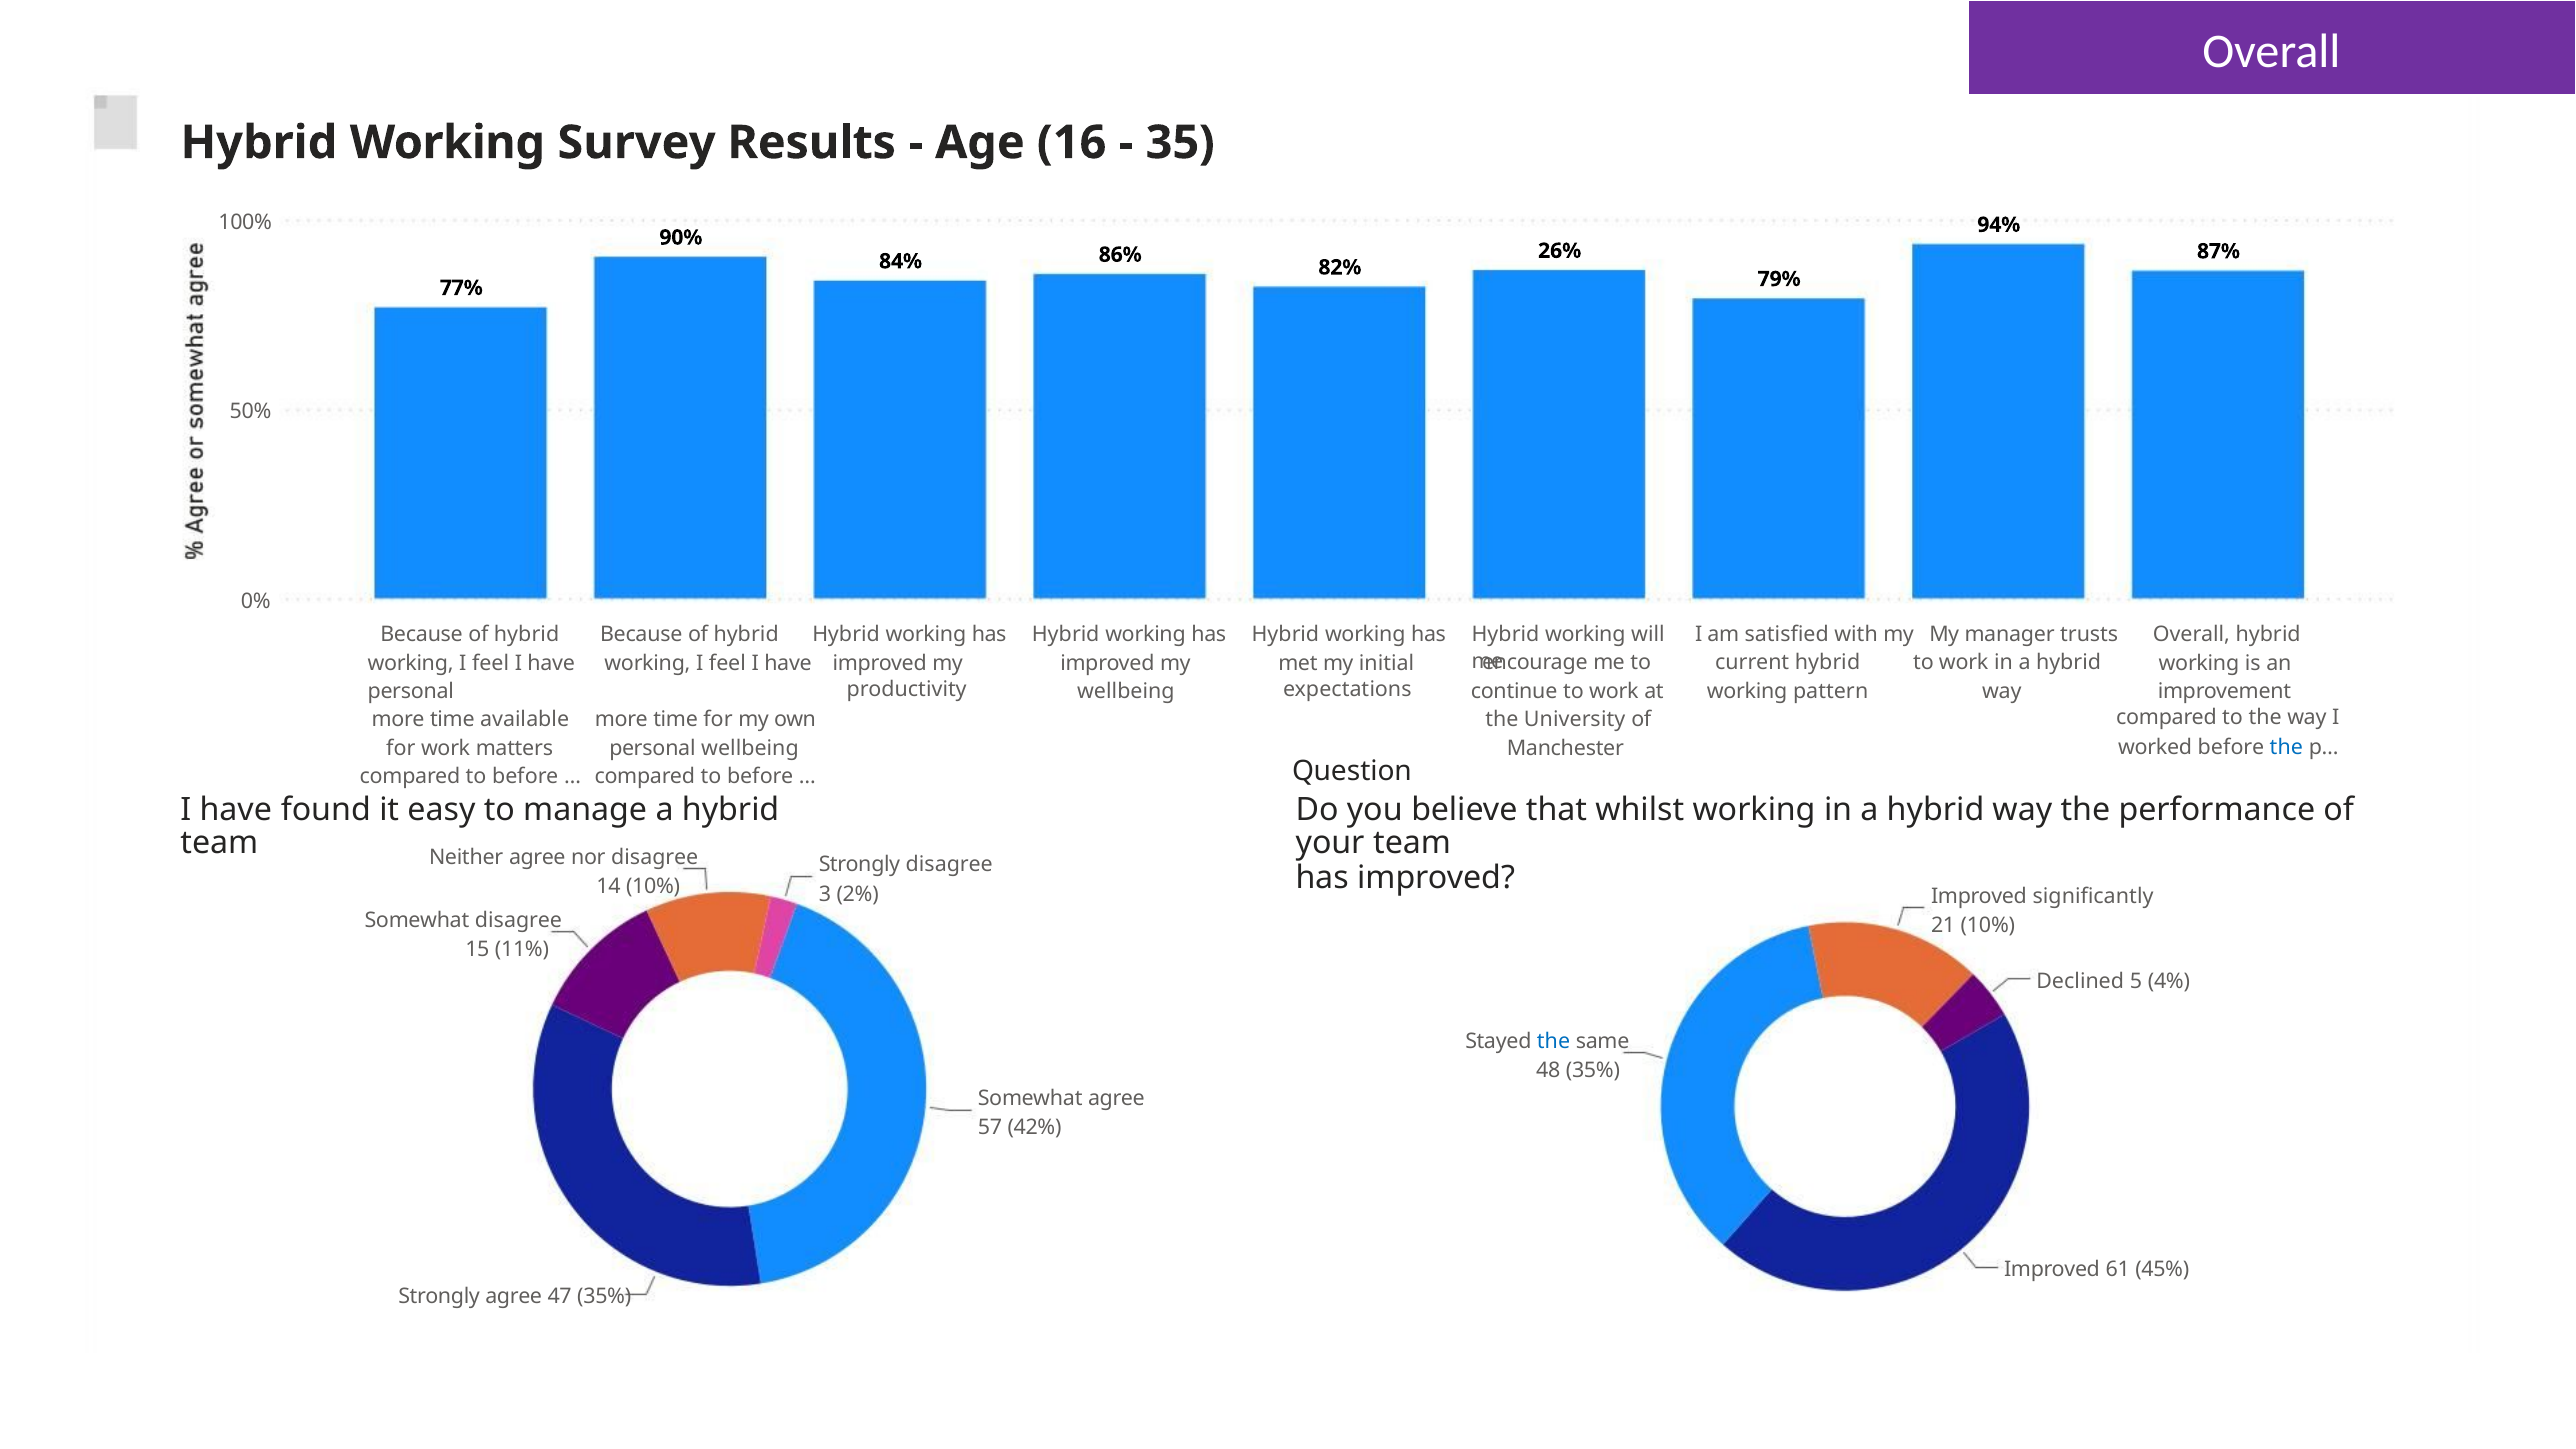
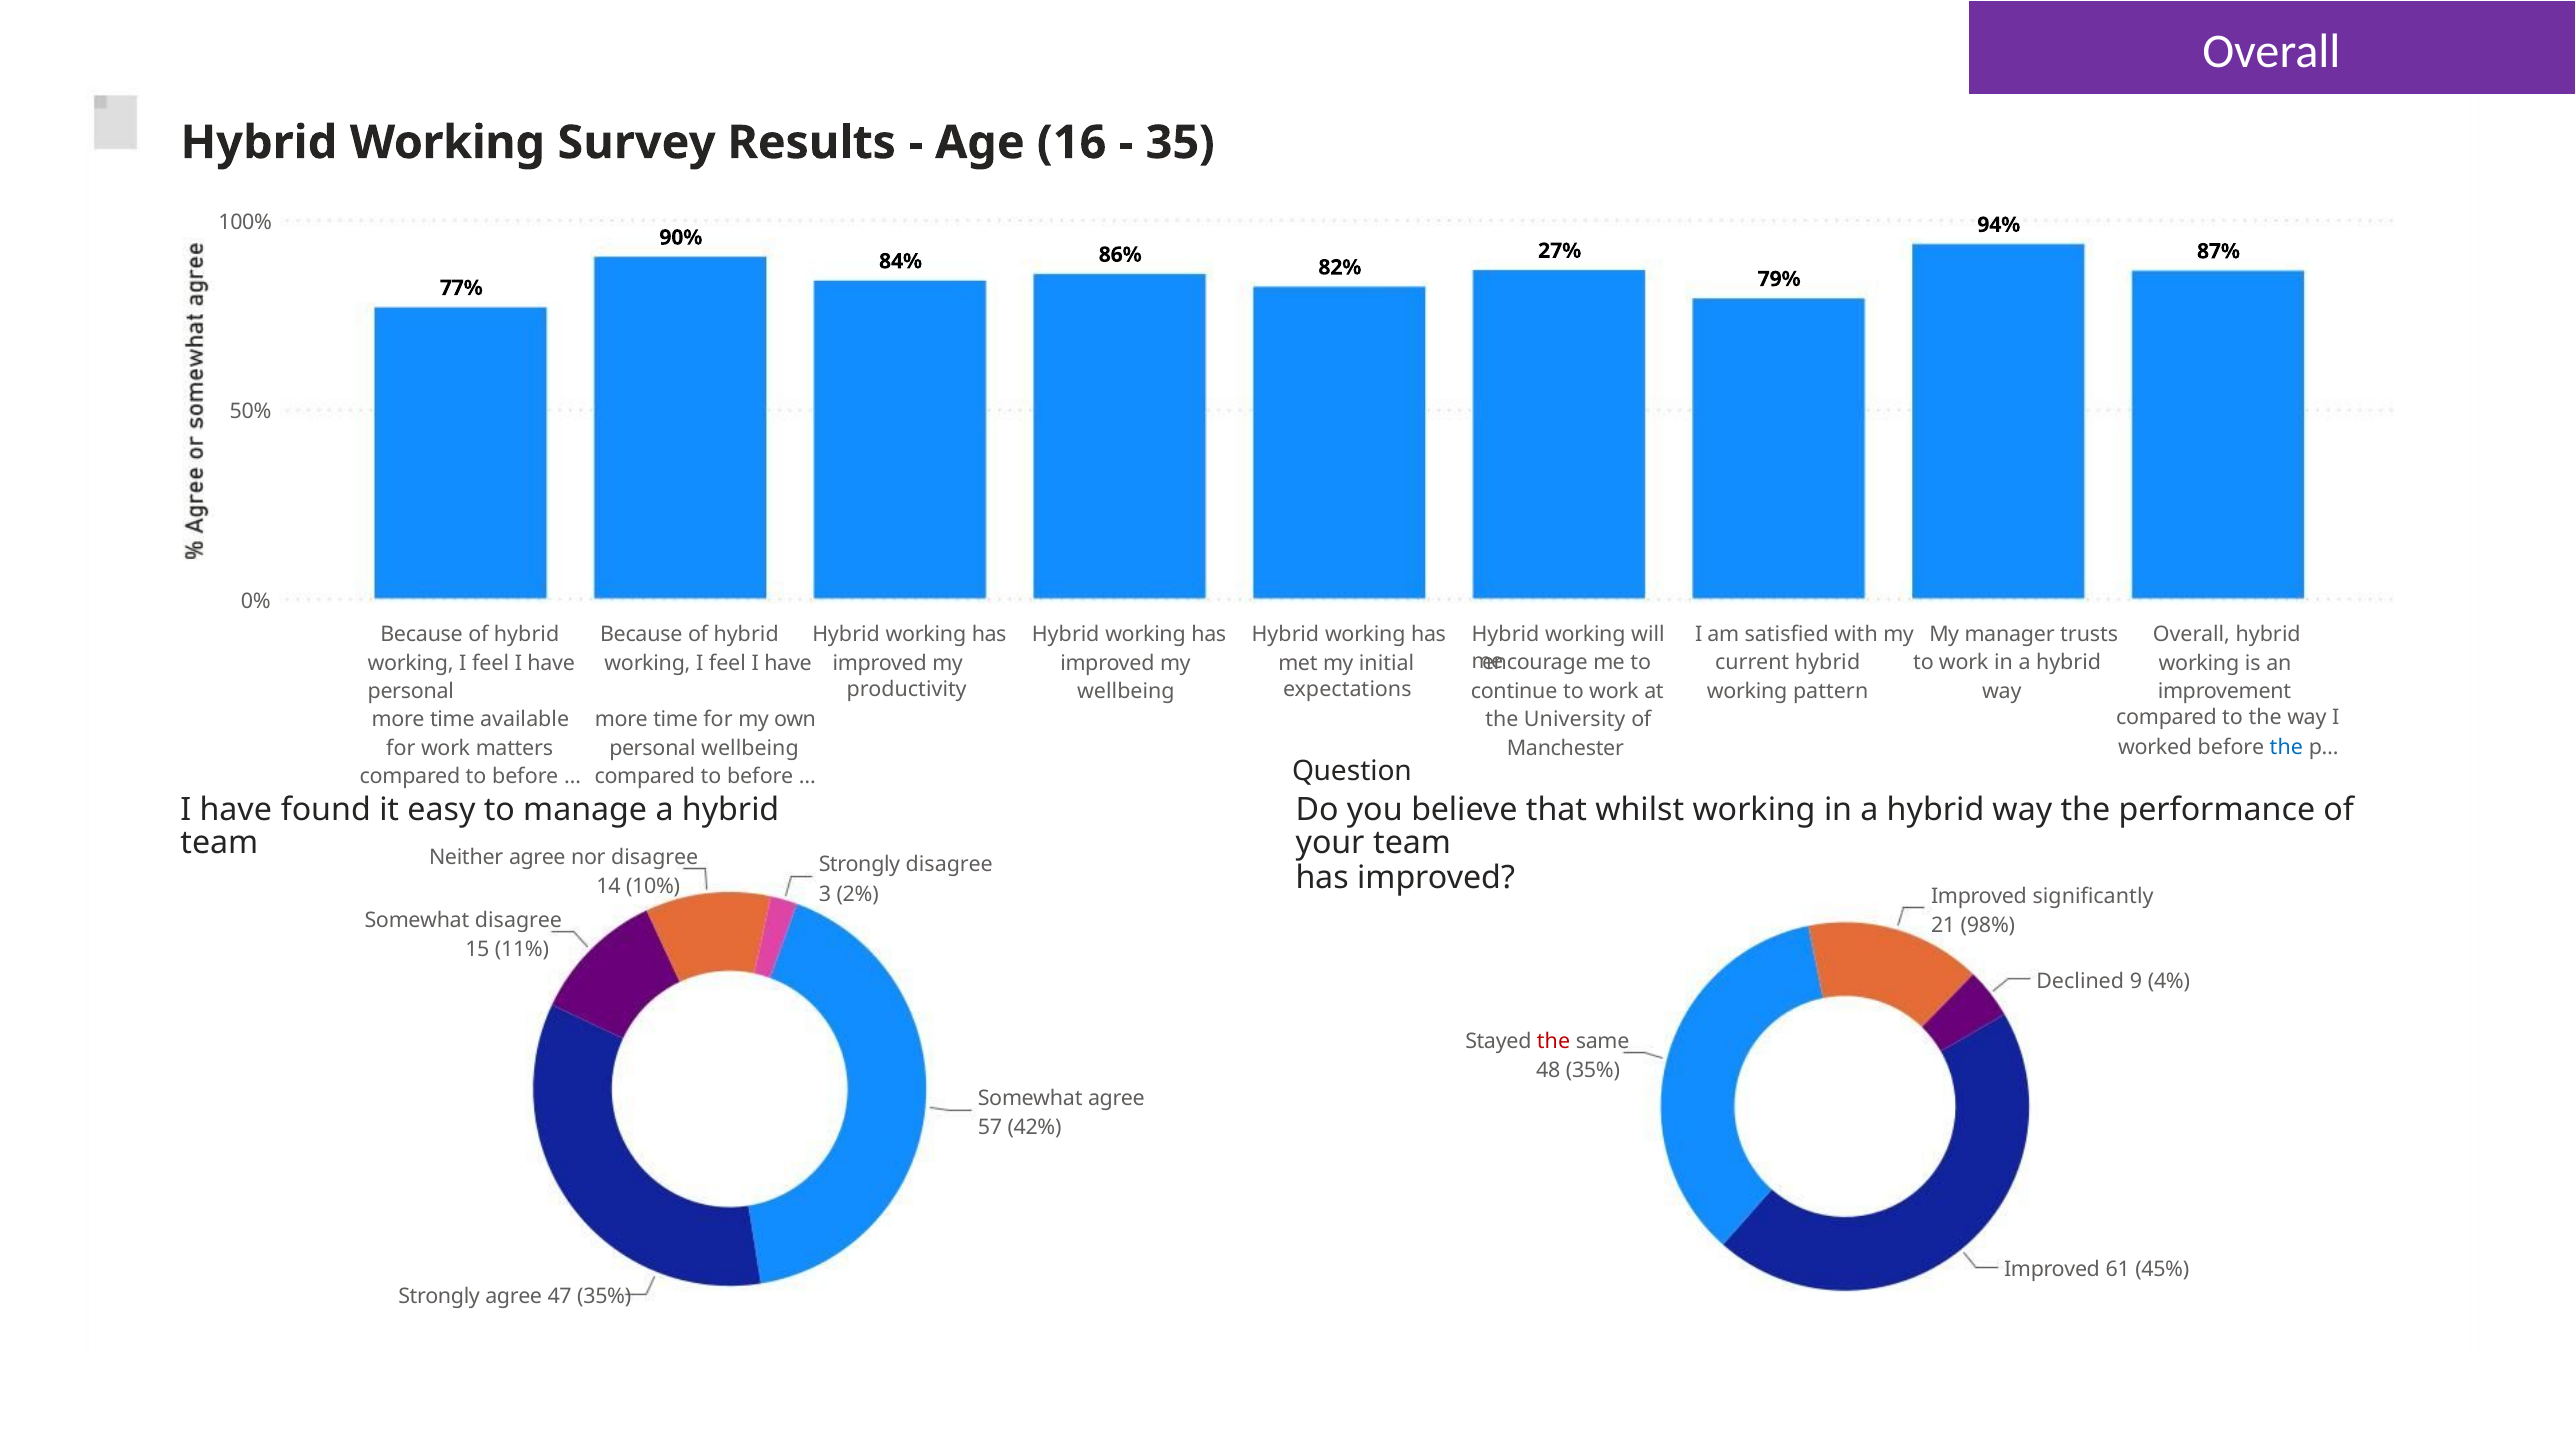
26%: 26% -> 27%
21 10%: 10% -> 98%
5: 5 -> 9
the at (1554, 1041) colour: blue -> red
